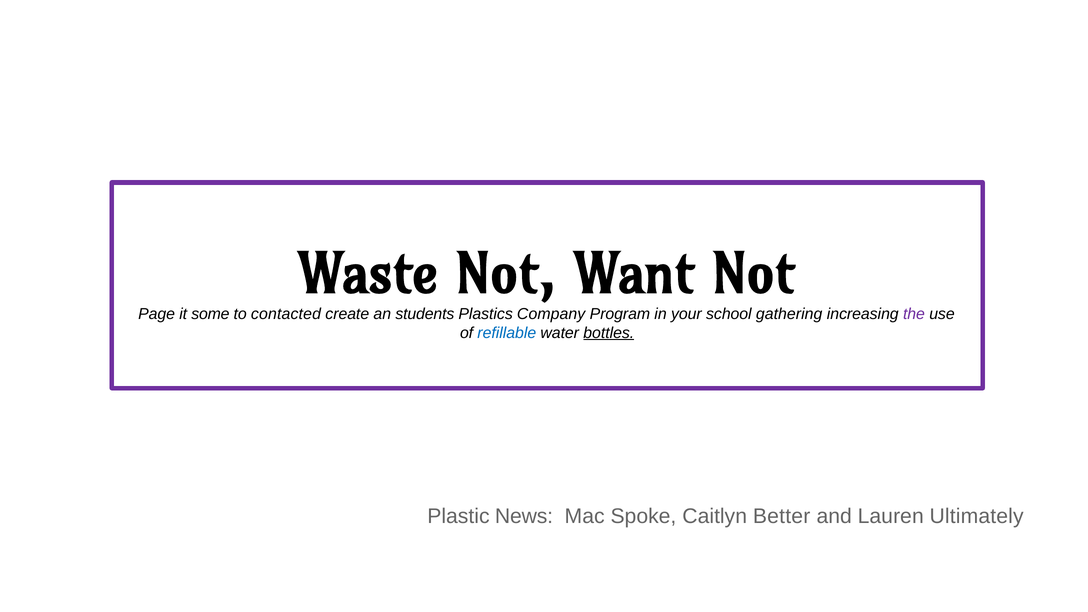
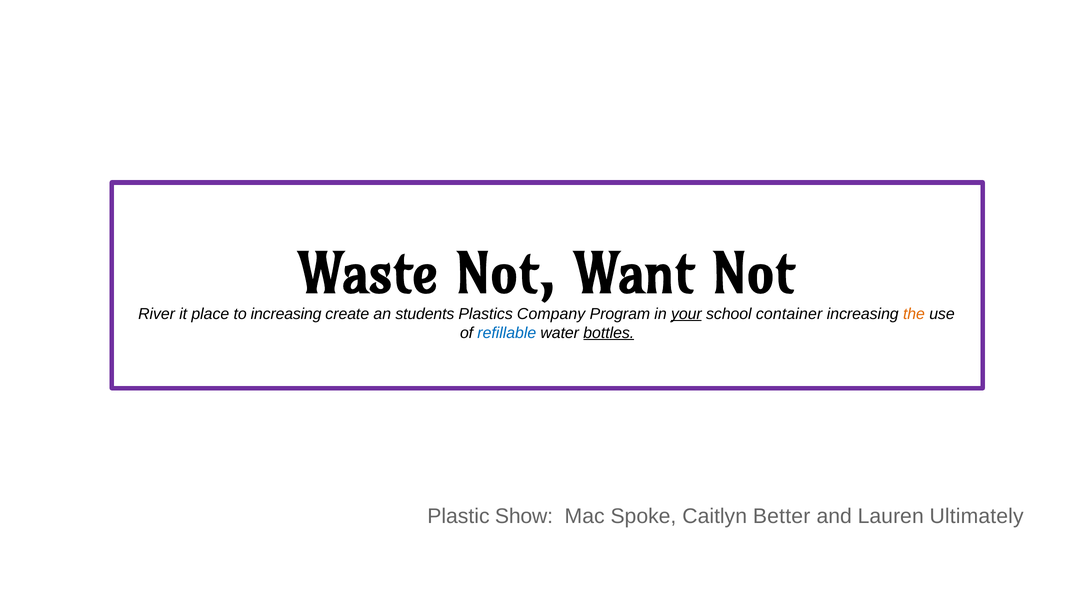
Page: Page -> River
some: some -> place
to contacted: contacted -> increasing
your underline: none -> present
gathering: gathering -> container
the colour: purple -> orange
News: News -> Show
